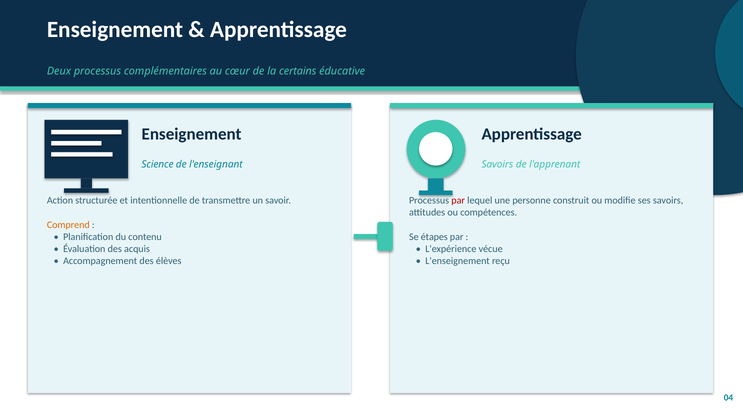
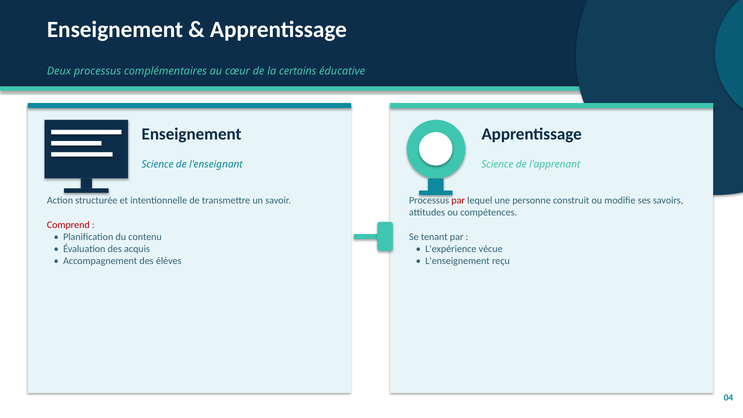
Savoirs at (497, 164): Savoirs -> Science
Comprend colour: orange -> red
étapes: étapes -> tenant
